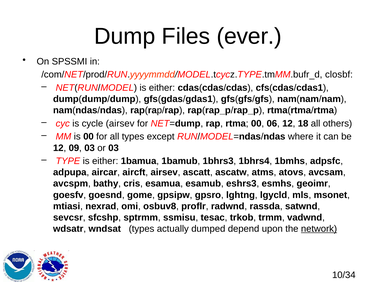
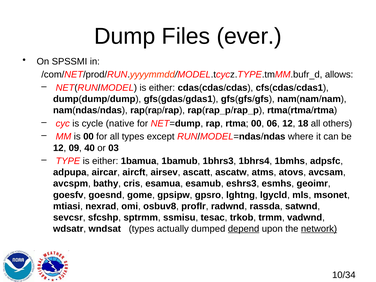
closbf: closbf -> allows
cycle airsev: airsev -> native
09 03: 03 -> 40
depend underline: none -> present
